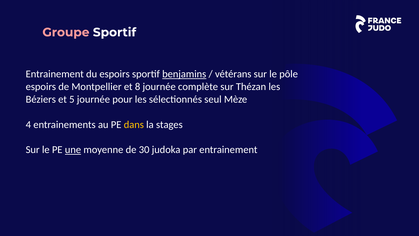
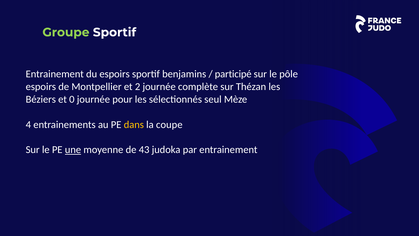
Groupe colour: pink -> light green
benjamins underline: present -> none
vétérans: vétérans -> participé
8: 8 -> 2
5: 5 -> 0
stages: stages -> coupe
30: 30 -> 43
